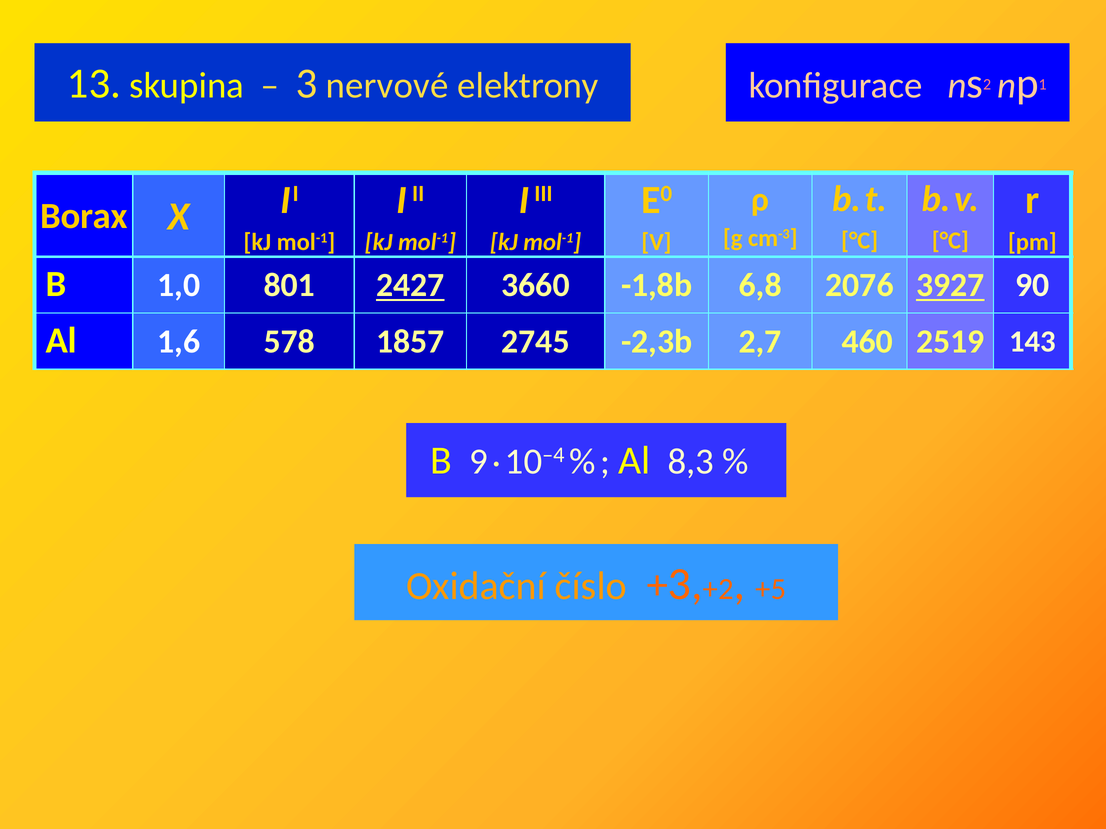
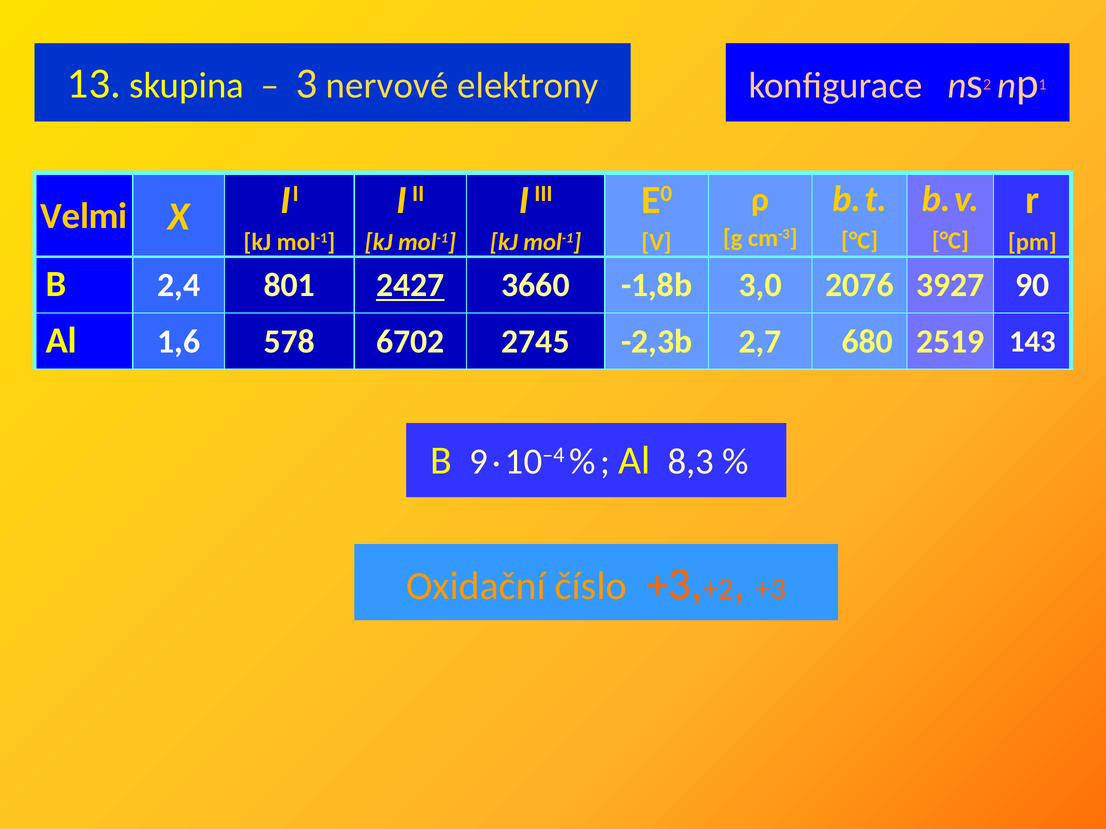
Borax: Borax -> Velmi
1,0: 1,0 -> 2,4
6,8: 6,8 -> 3,0
3927 underline: present -> none
1857: 1857 -> 6702
460: 460 -> 680
+5 at (771, 589): +5 -> +3
